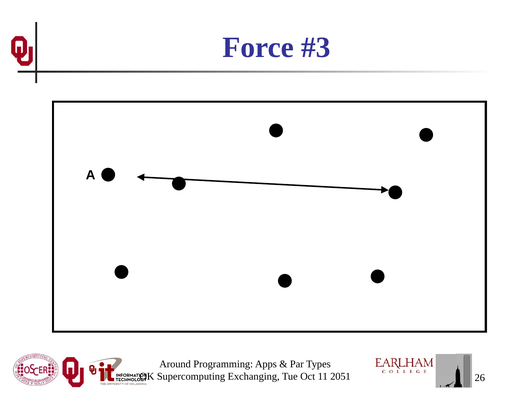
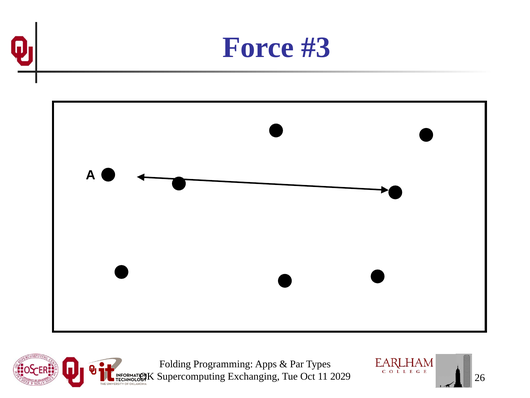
Around: Around -> Folding
2051: 2051 -> 2029
